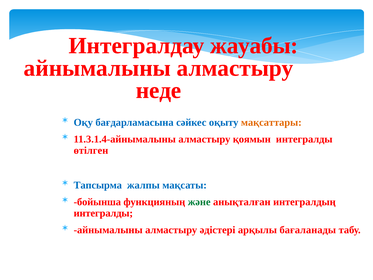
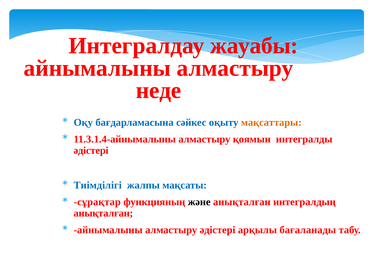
өтілген at (91, 150): өтілген -> әдістері
Тапсырма: Тапсырма -> Тиімділігі
бойынша: бойынша -> сұрақтар
және colour: green -> black
интегралды at (103, 213): интегралды -> анықталған
